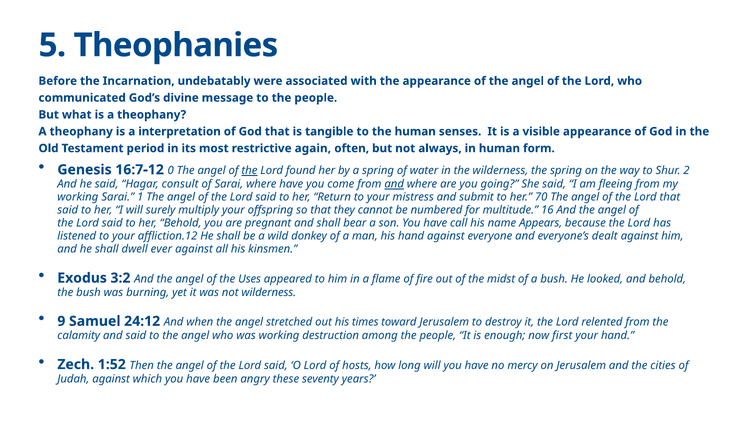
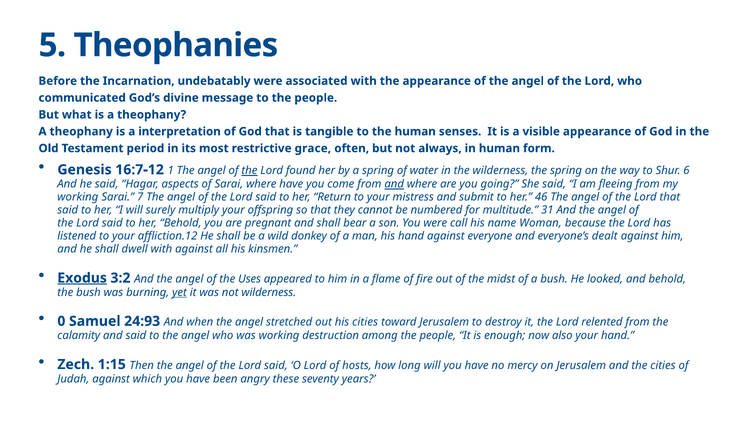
again: again -> grace
0: 0 -> 1
2: 2 -> 6
consult: consult -> aspects
1: 1 -> 7
70: 70 -> 46
16: 16 -> 31
son You have: have -> were
Appears: Appears -> Woman
dwell ever: ever -> with
Exodus underline: none -> present
yet underline: none -> present
9: 9 -> 0
24:12: 24:12 -> 24:93
his times: times -> cities
first: first -> also
1:52: 1:52 -> 1:15
